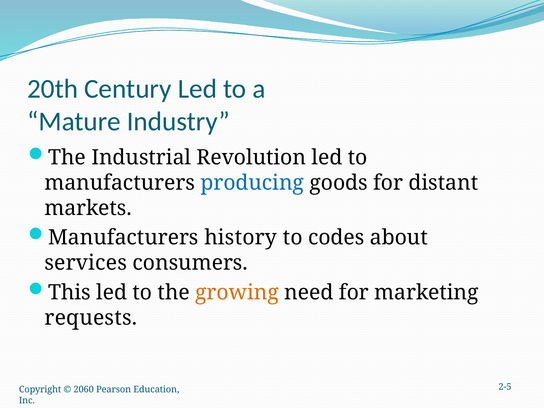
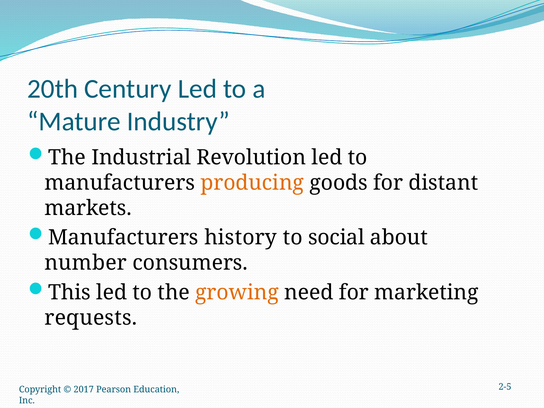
producing colour: blue -> orange
codes: codes -> social
services: services -> number
2060: 2060 -> 2017
